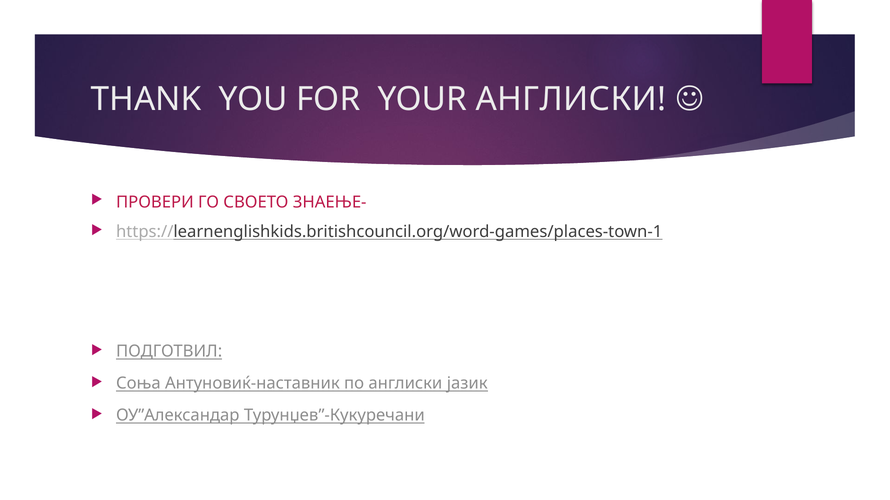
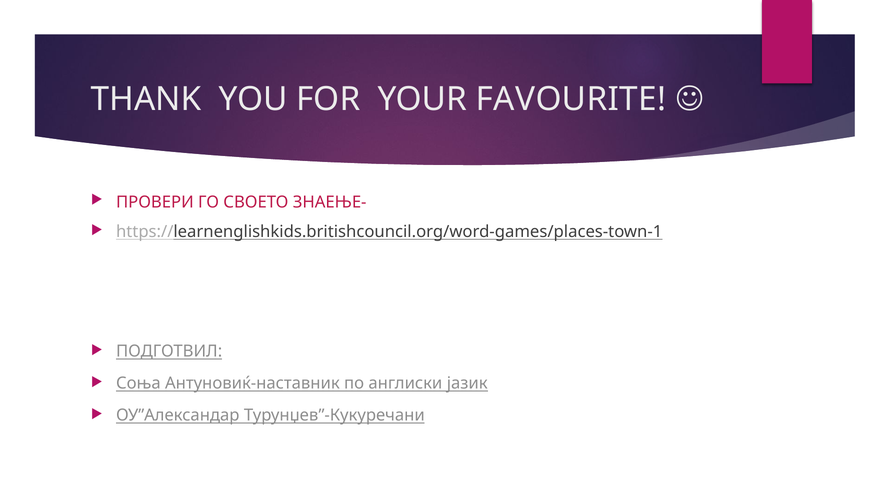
YOUR АНГЛИСКИ: АНГЛИСКИ -> FAVOURITE
